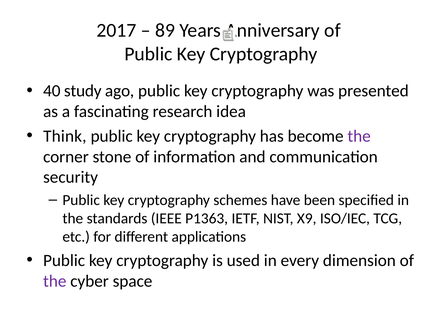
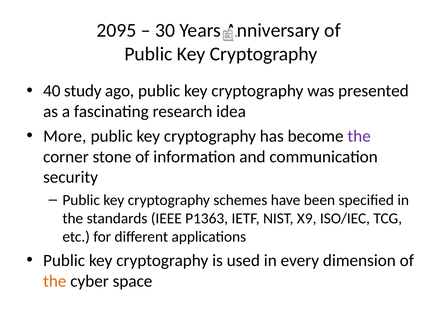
2017: 2017 -> 2095
89: 89 -> 30
Think: Think -> More
the at (55, 281) colour: purple -> orange
